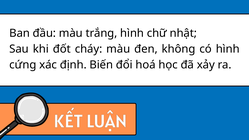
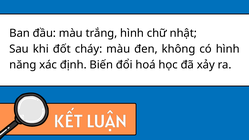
cứng: cứng -> năng
